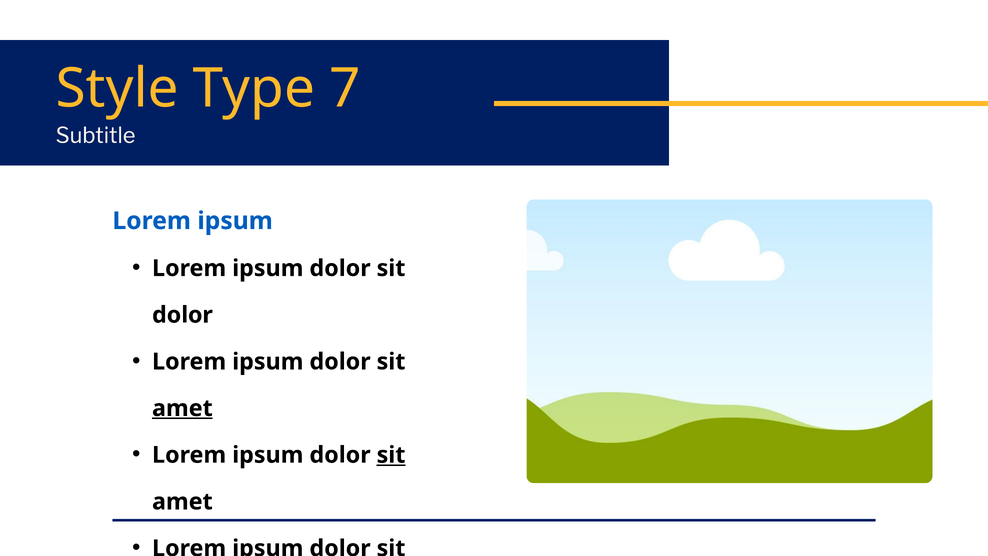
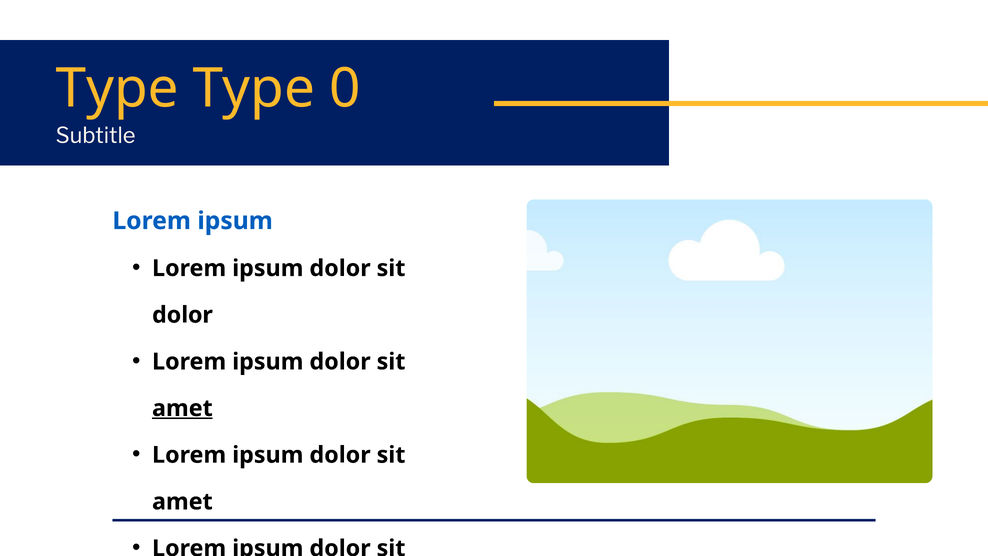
Style at (117, 88): Style -> Type
7: 7 -> 0
sit at (391, 455) underline: present -> none
